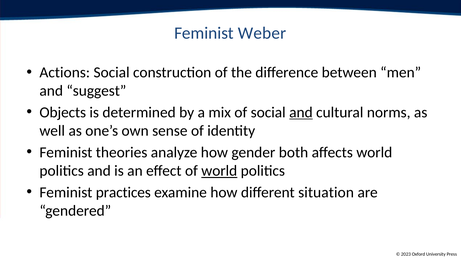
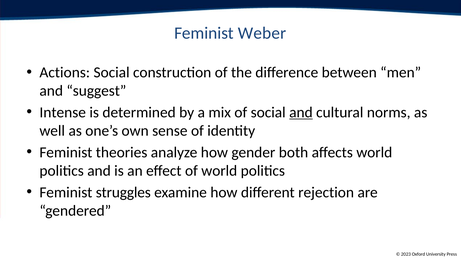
Objects: Objects -> Intense
world at (219, 171) underline: present -> none
practices: practices -> struggles
situation: situation -> rejection
